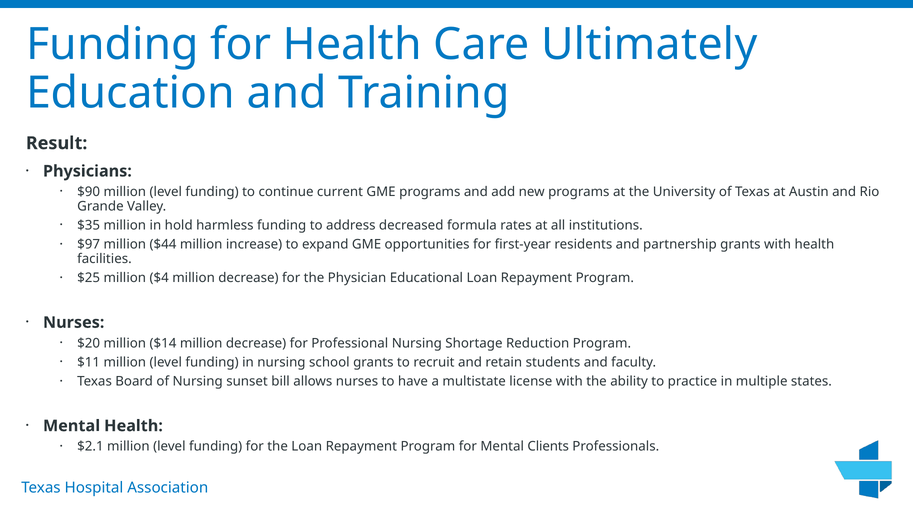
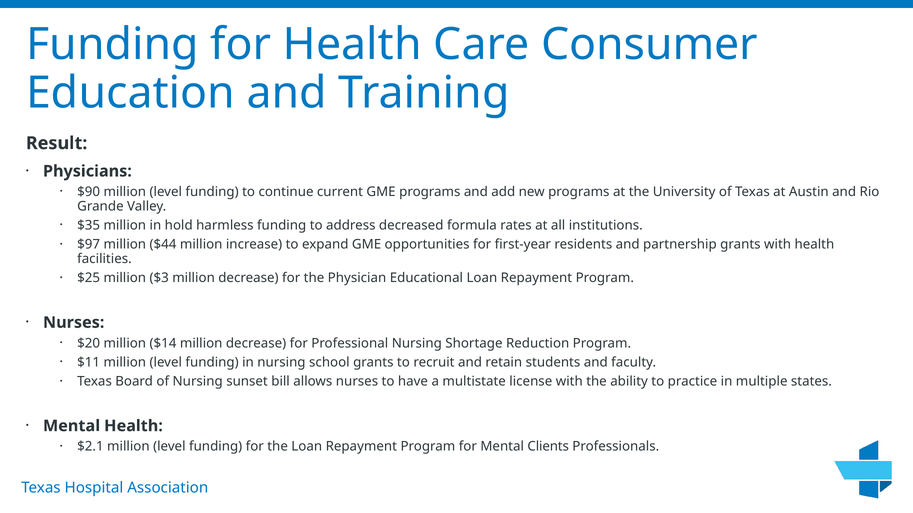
Ultimately: Ultimately -> Consumer
$4: $4 -> $3
